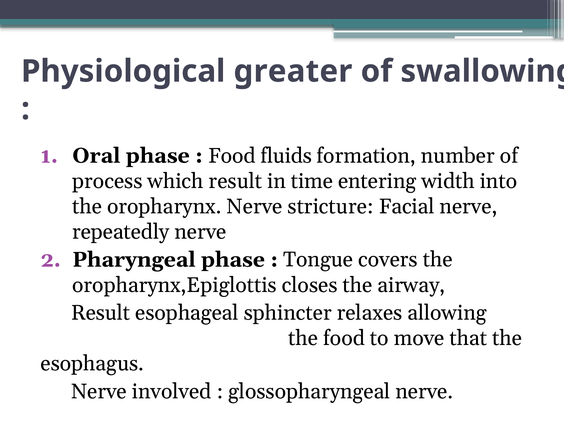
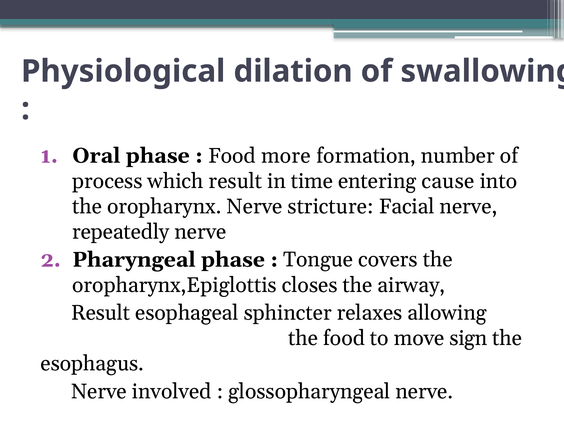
greater: greater -> dilation
fluids: fluids -> more
width: width -> cause
that: that -> sign
